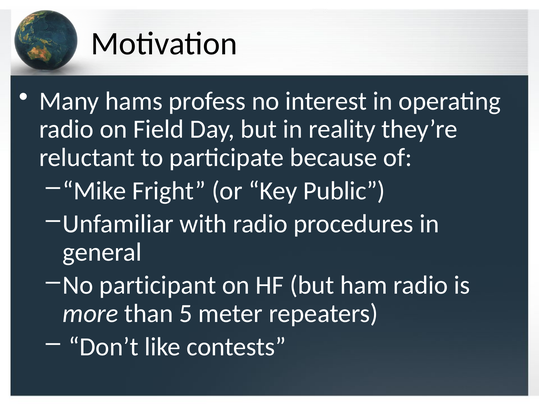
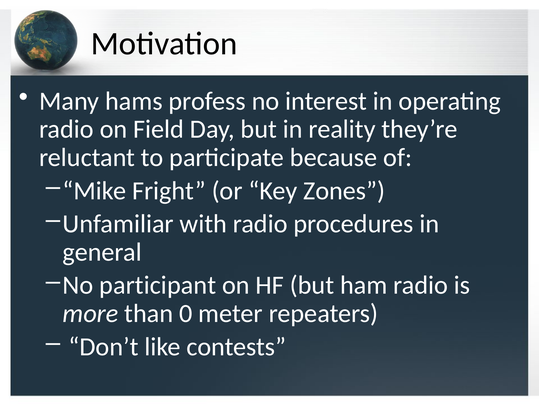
Public: Public -> Zones
5: 5 -> 0
